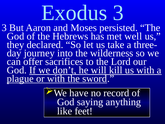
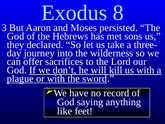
Exodus 3: 3 -> 8
well: well -> sons
